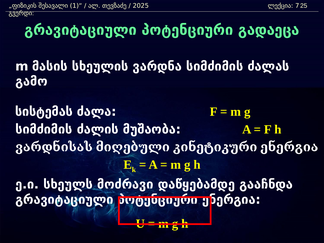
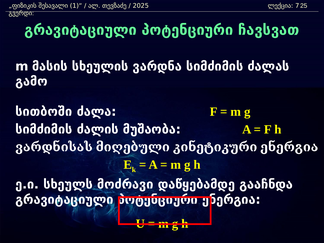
გადაეცა: გადაეცა -> ჩავსვათ
სისტემას: სისტემას -> სითბოში
